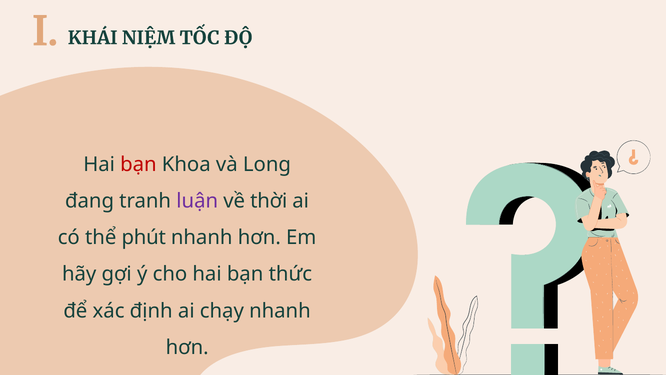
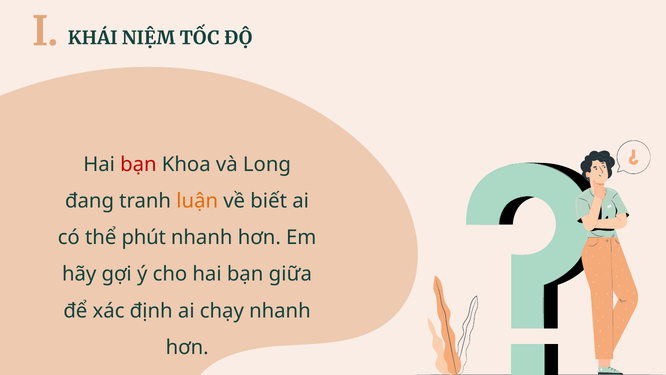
luận colour: purple -> orange
thời: thời -> biết
thức: thức -> giữa
